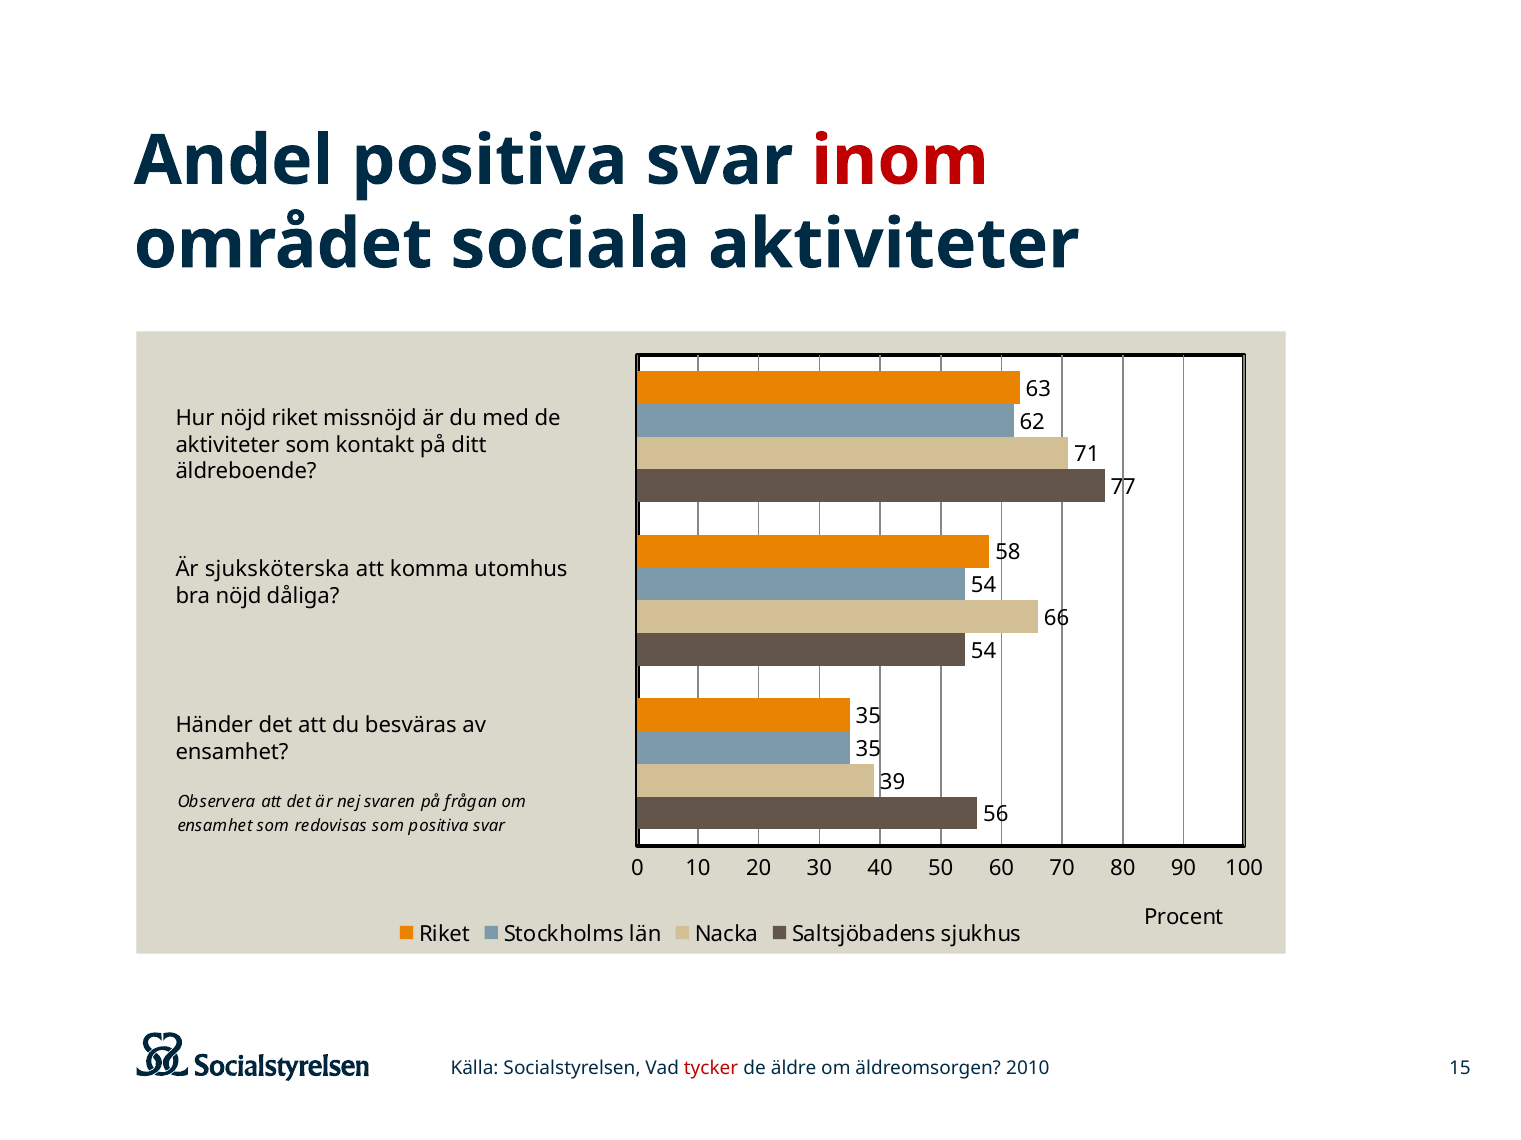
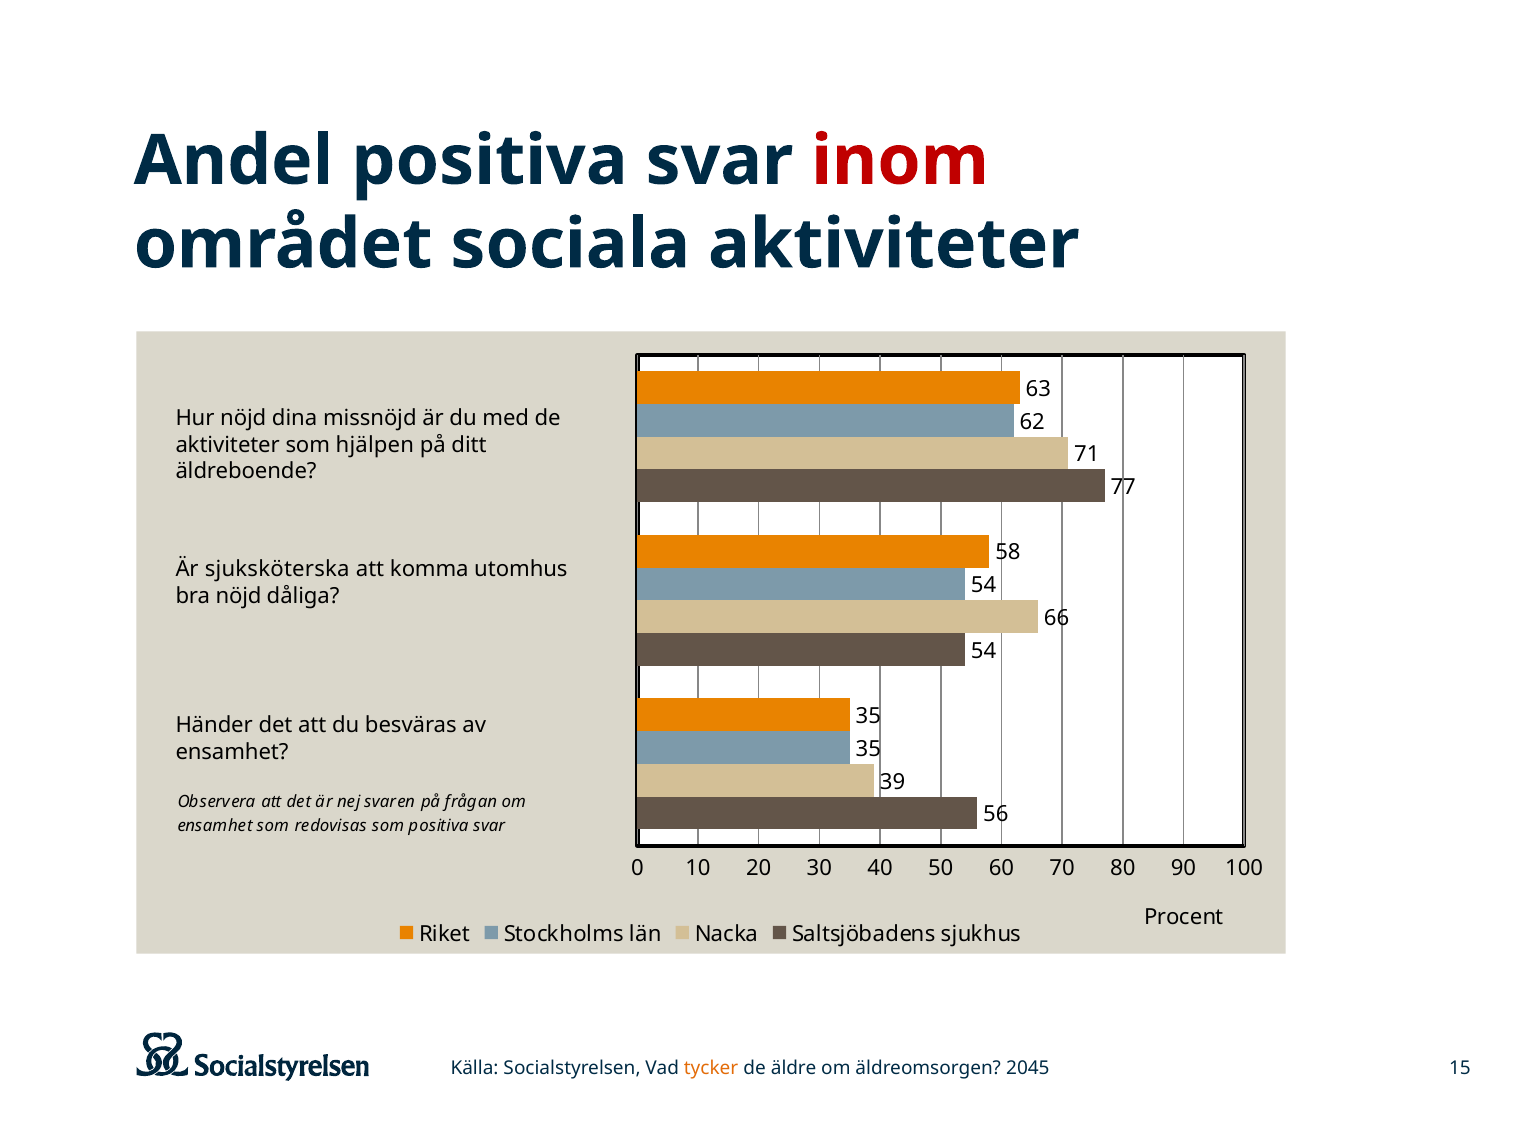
nöjd riket: riket -> dina
kontakt: kontakt -> hjälpen
tycker colour: red -> orange
2010: 2010 -> 2045
